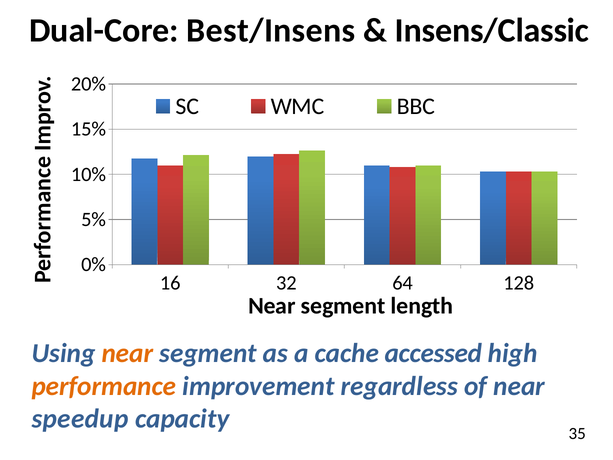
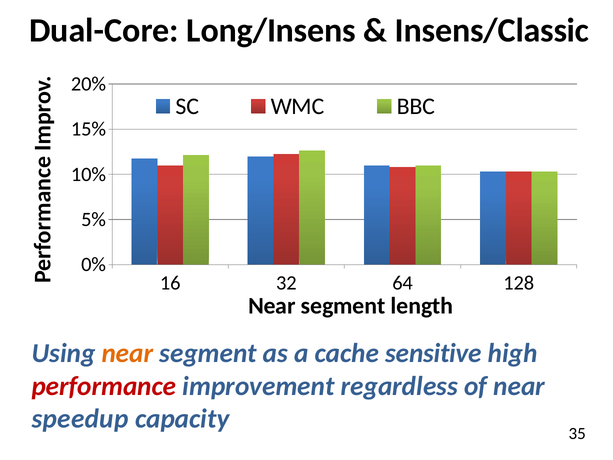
Best/Insens: Best/Insens -> Long/Insens
accessed: accessed -> sensitive
performance colour: orange -> red
